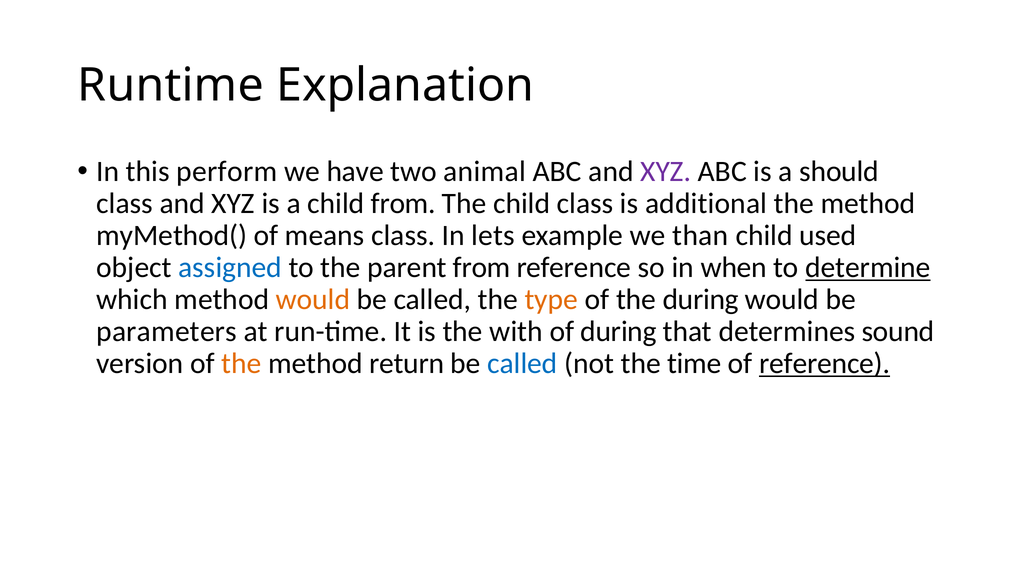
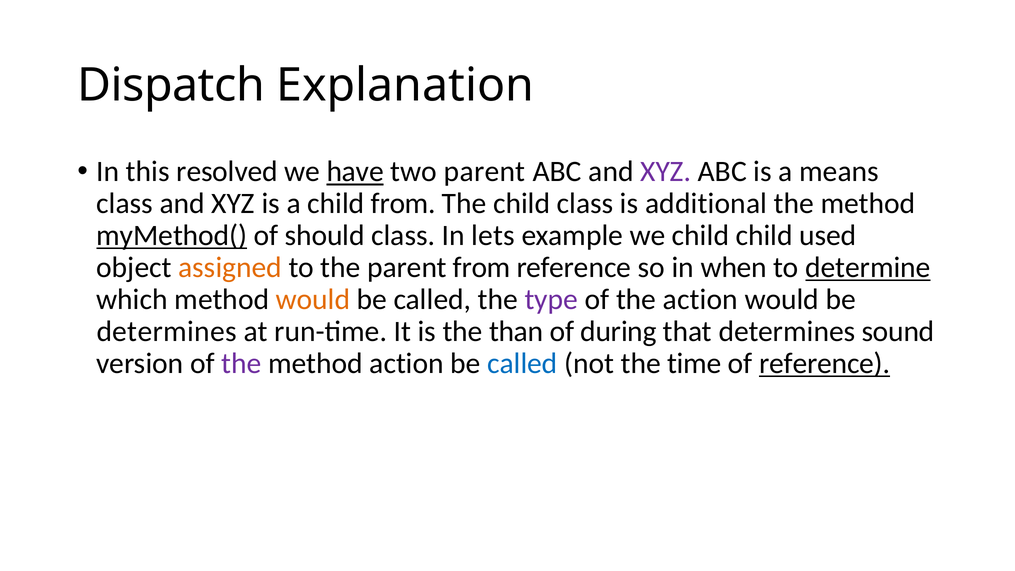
Runtime: Runtime -> Dispatch
perform: perform -> resolved
have underline: none -> present
two animal: animal -> parent
should: should -> means
myMethod( underline: none -> present
means: means -> should
we than: than -> child
assigned colour: blue -> orange
type colour: orange -> purple
the during: during -> action
parameters at (167, 331): parameters -> determines
with: with -> than
the at (241, 363) colour: orange -> purple
method return: return -> action
